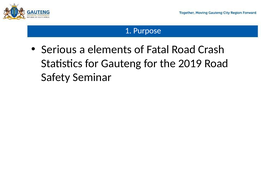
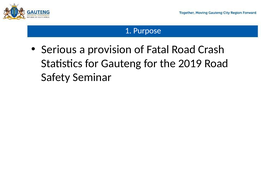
elements: elements -> provision
